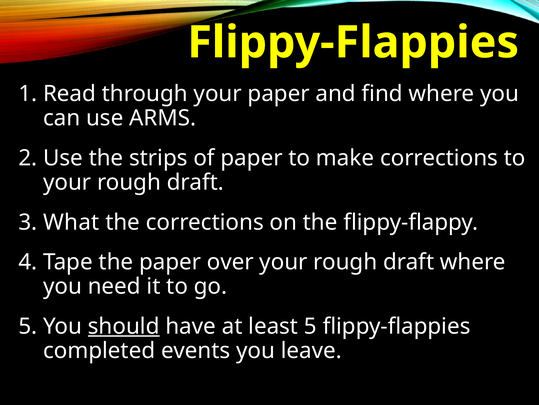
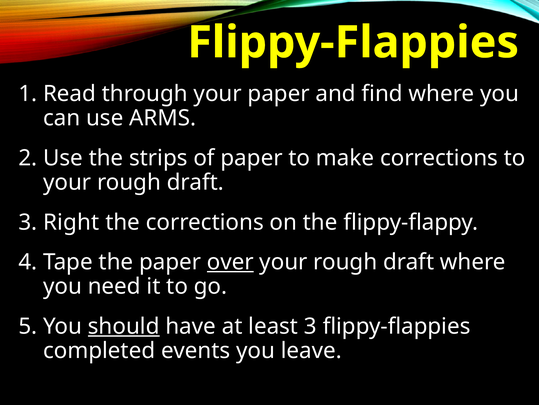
What: What -> Right
over underline: none -> present
least 5: 5 -> 3
